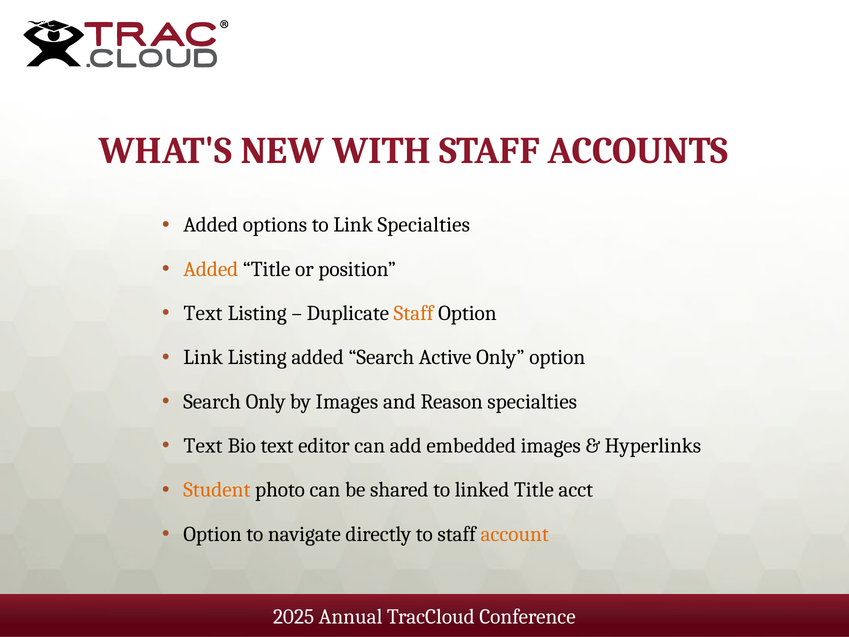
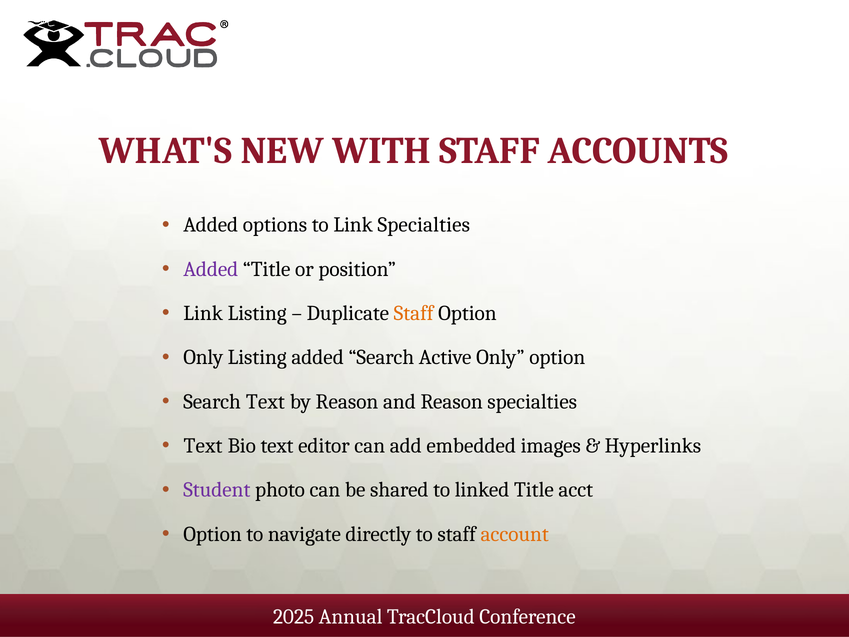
Added at (211, 269) colour: orange -> purple
Text at (203, 313): Text -> Link
Link at (203, 357): Link -> Only
Search Only: Only -> Text
by Images: Images -> Reason
Student colour: orange -> purple
